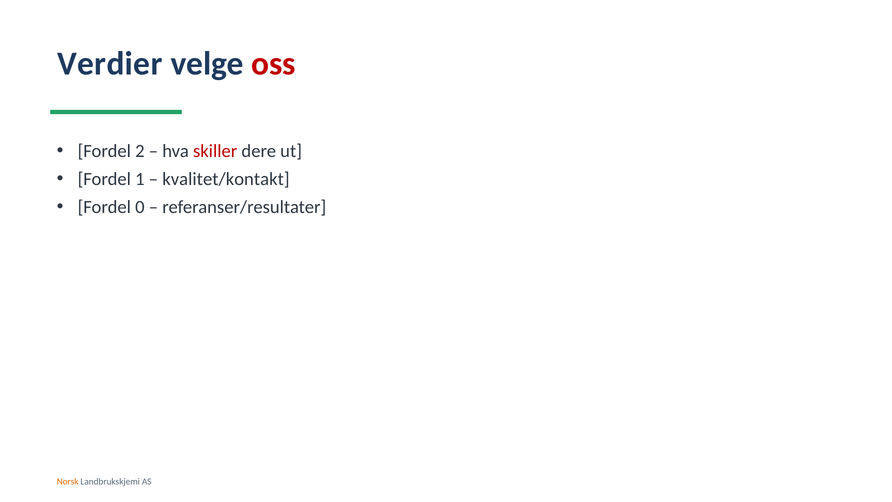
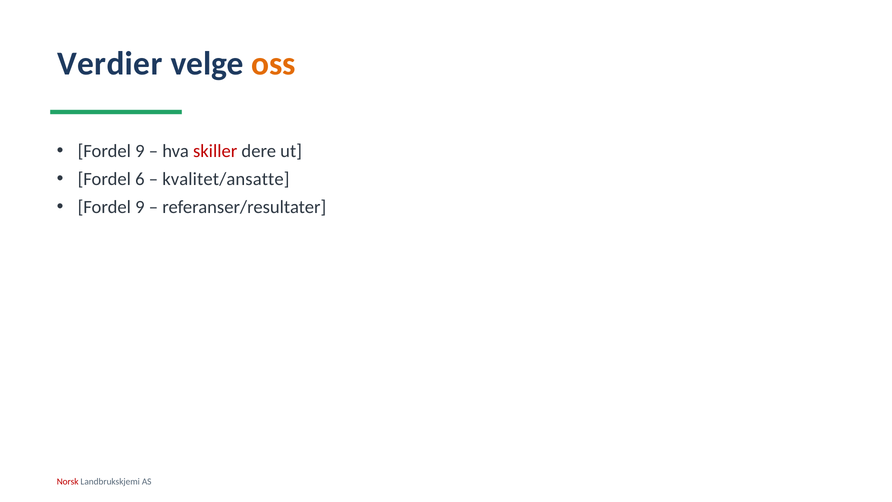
oss colour: red -> orange
2 at (140, 151): 2 -> 9
1: 1 -> 6
kvalitet/kontakt: kvalitet/kontakt -> kvalitet/ansatte
0 at (140, 207): 0 -> 9
Norsk colour: orange -> red
